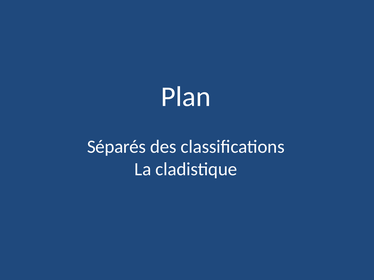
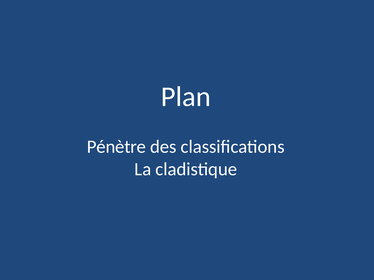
Séparés: Séparés -> Pénètre
